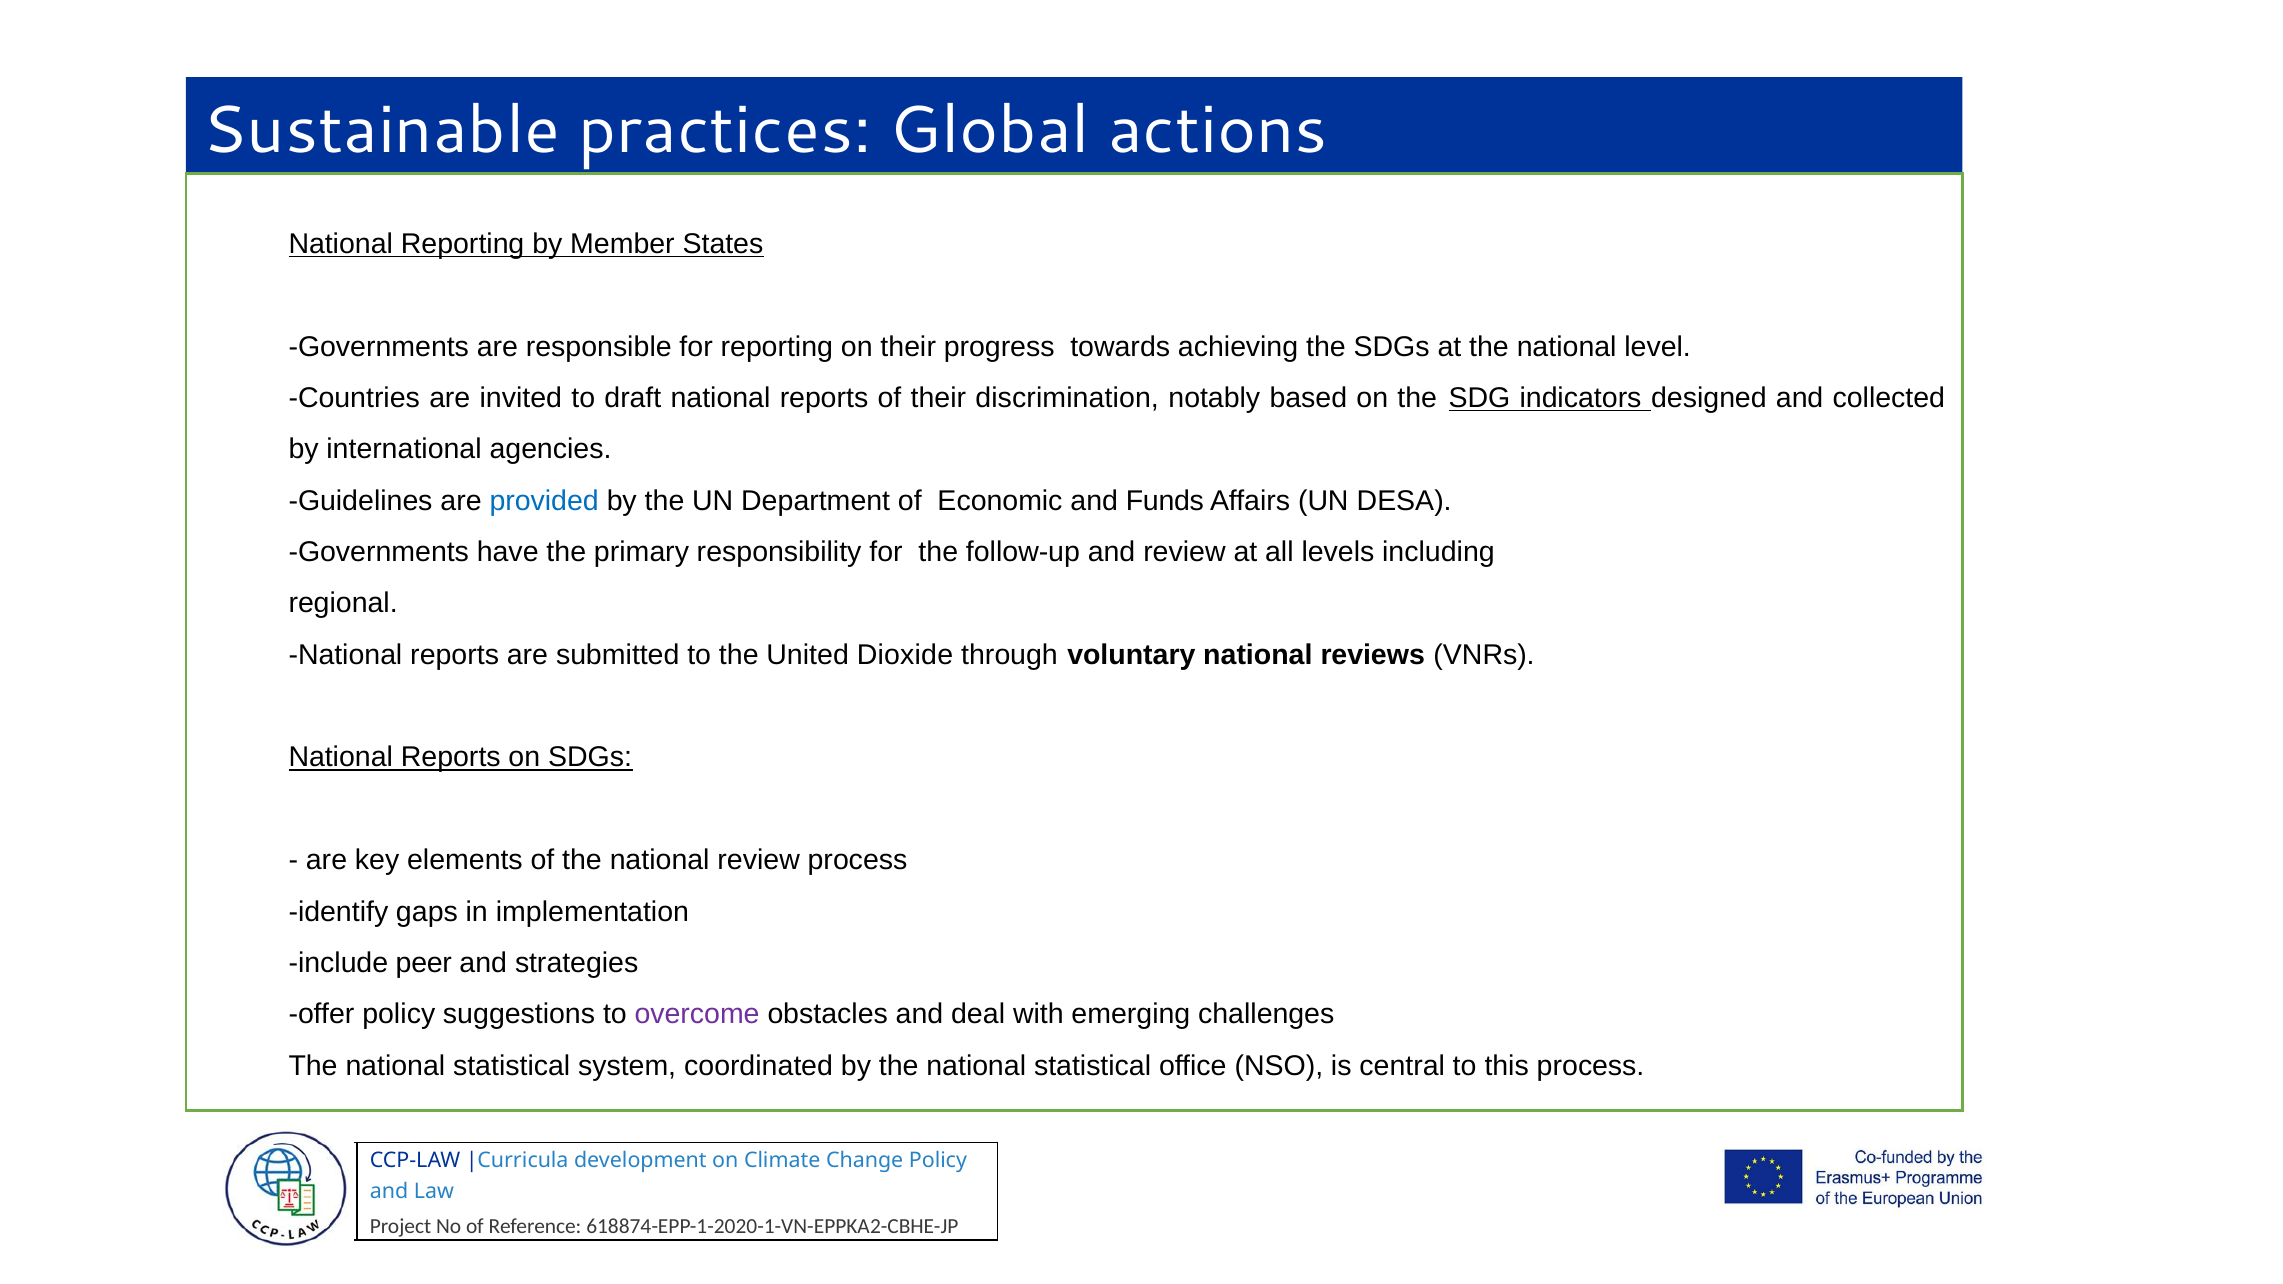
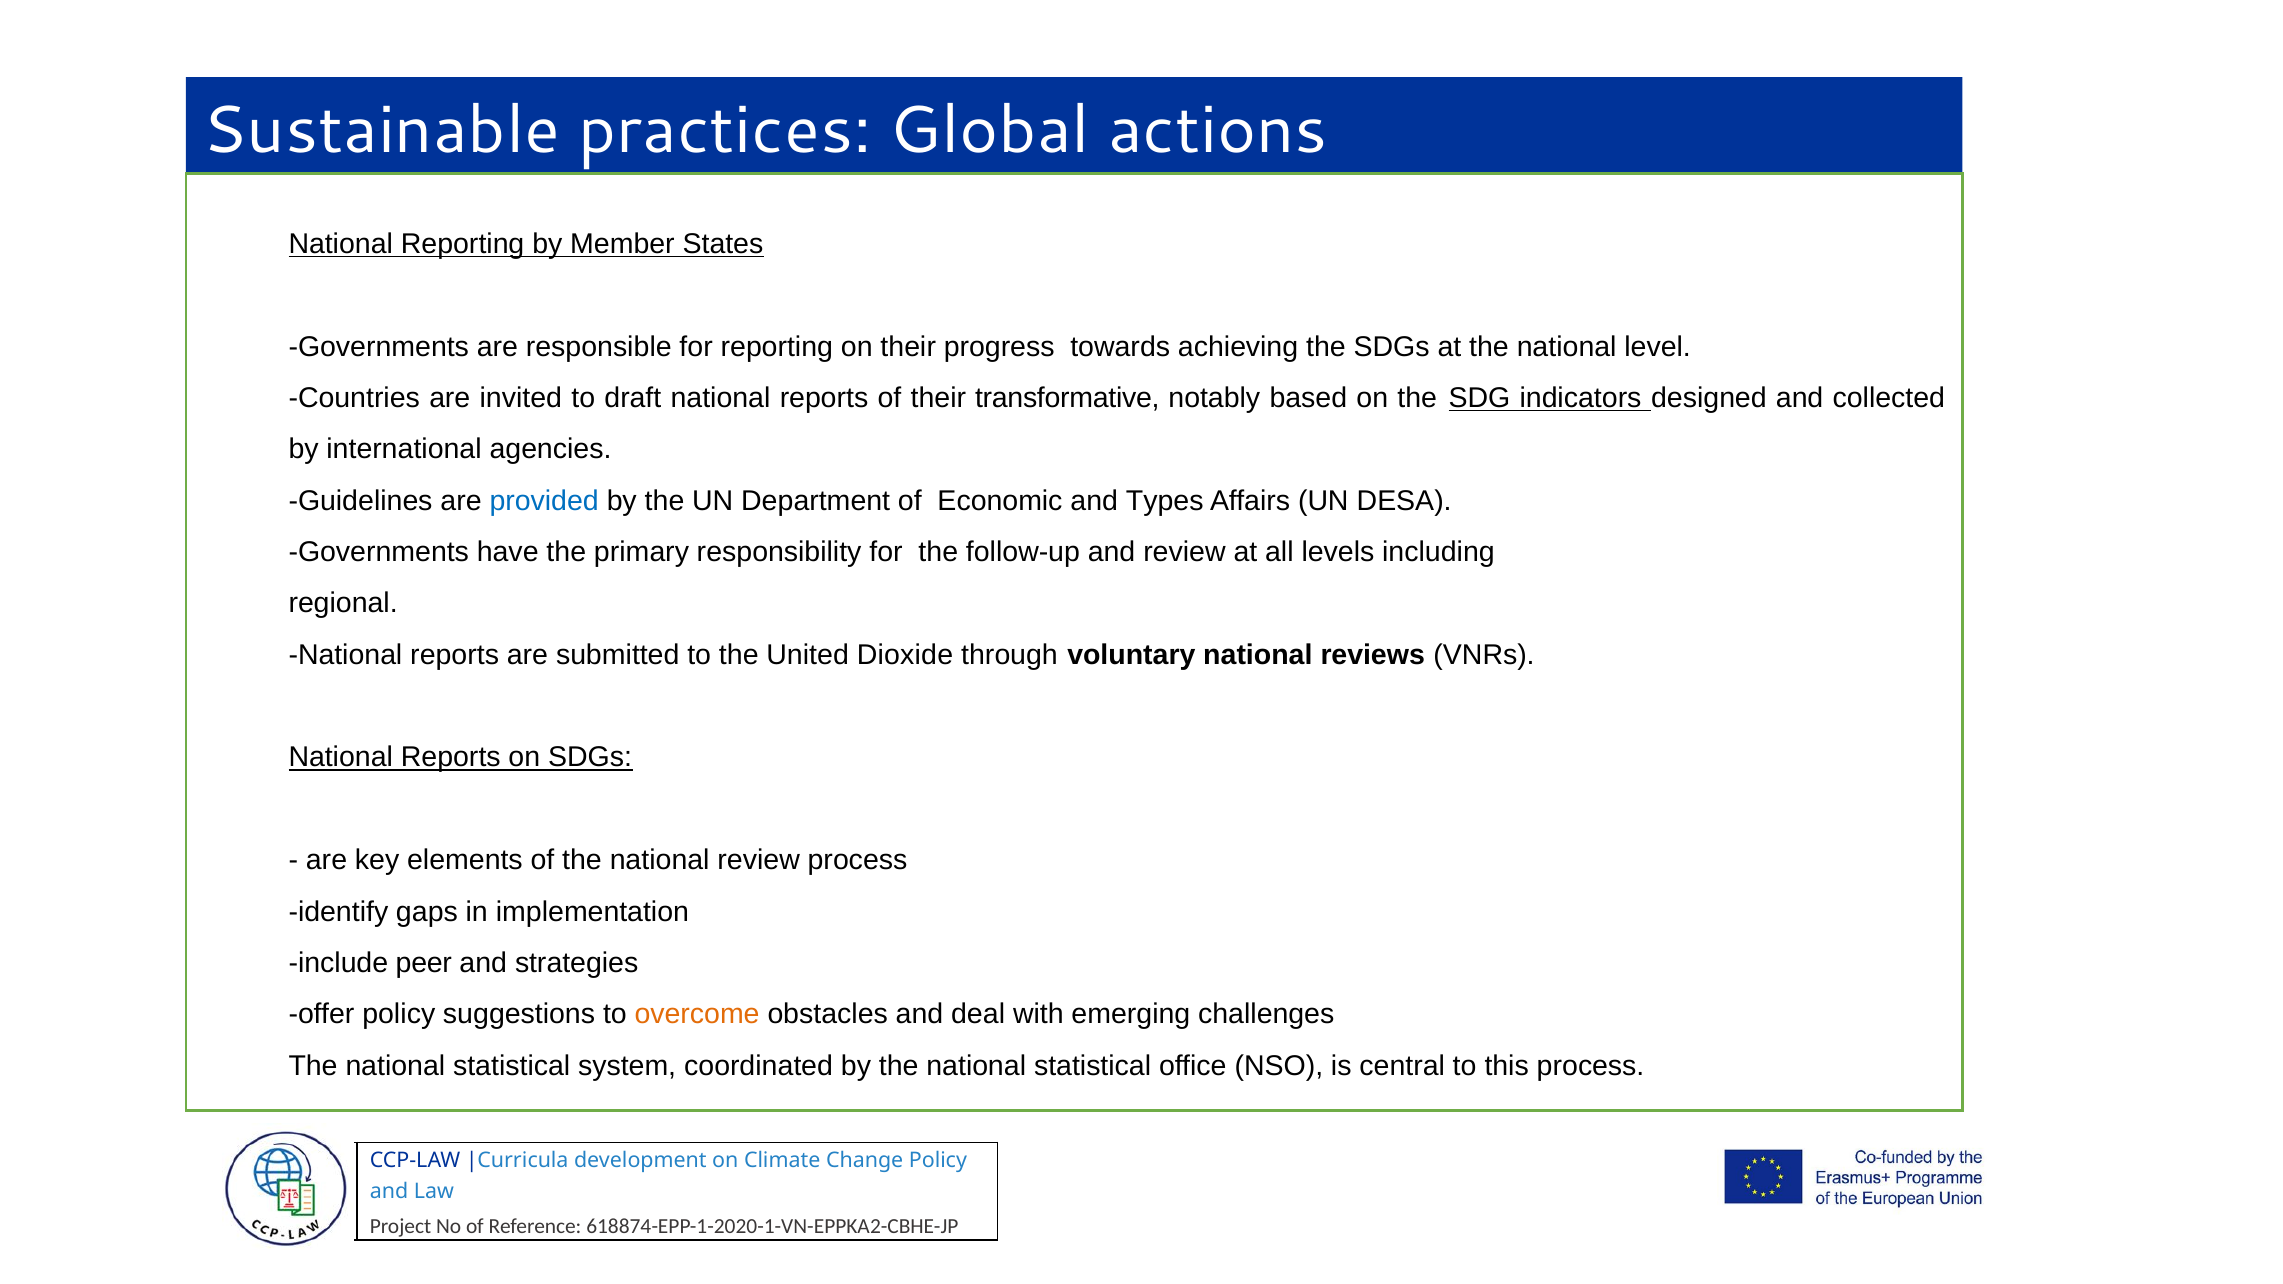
discrimination: discrimination -> transformative
Funds: Funds -> Types
overcome colour: purple -> orange
